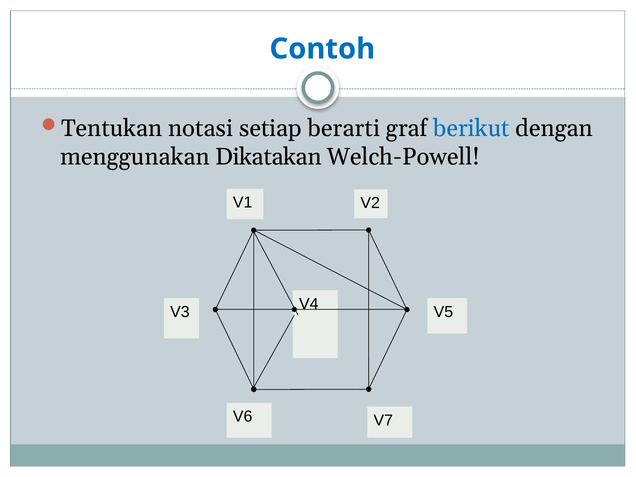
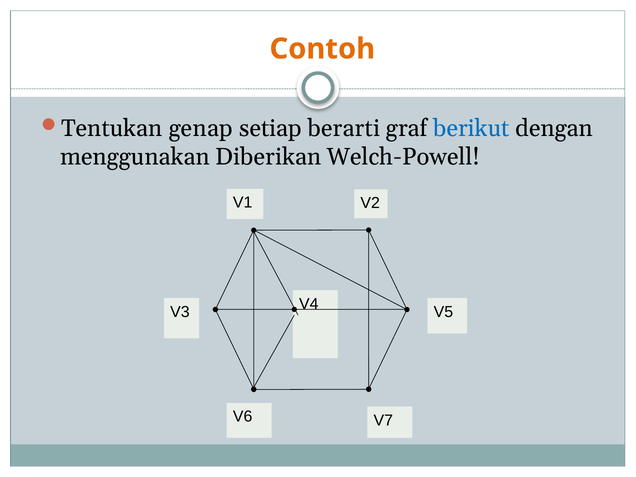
Contoh colour: blue -> orange
notasi: notasi -> genap
Dikatakan: Dikatakan -> Diberikan
